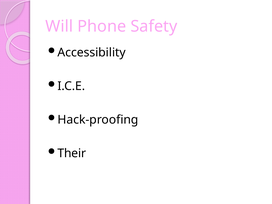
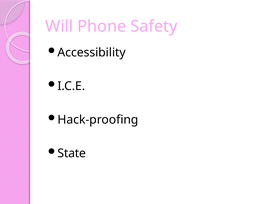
Their: Their -> State
